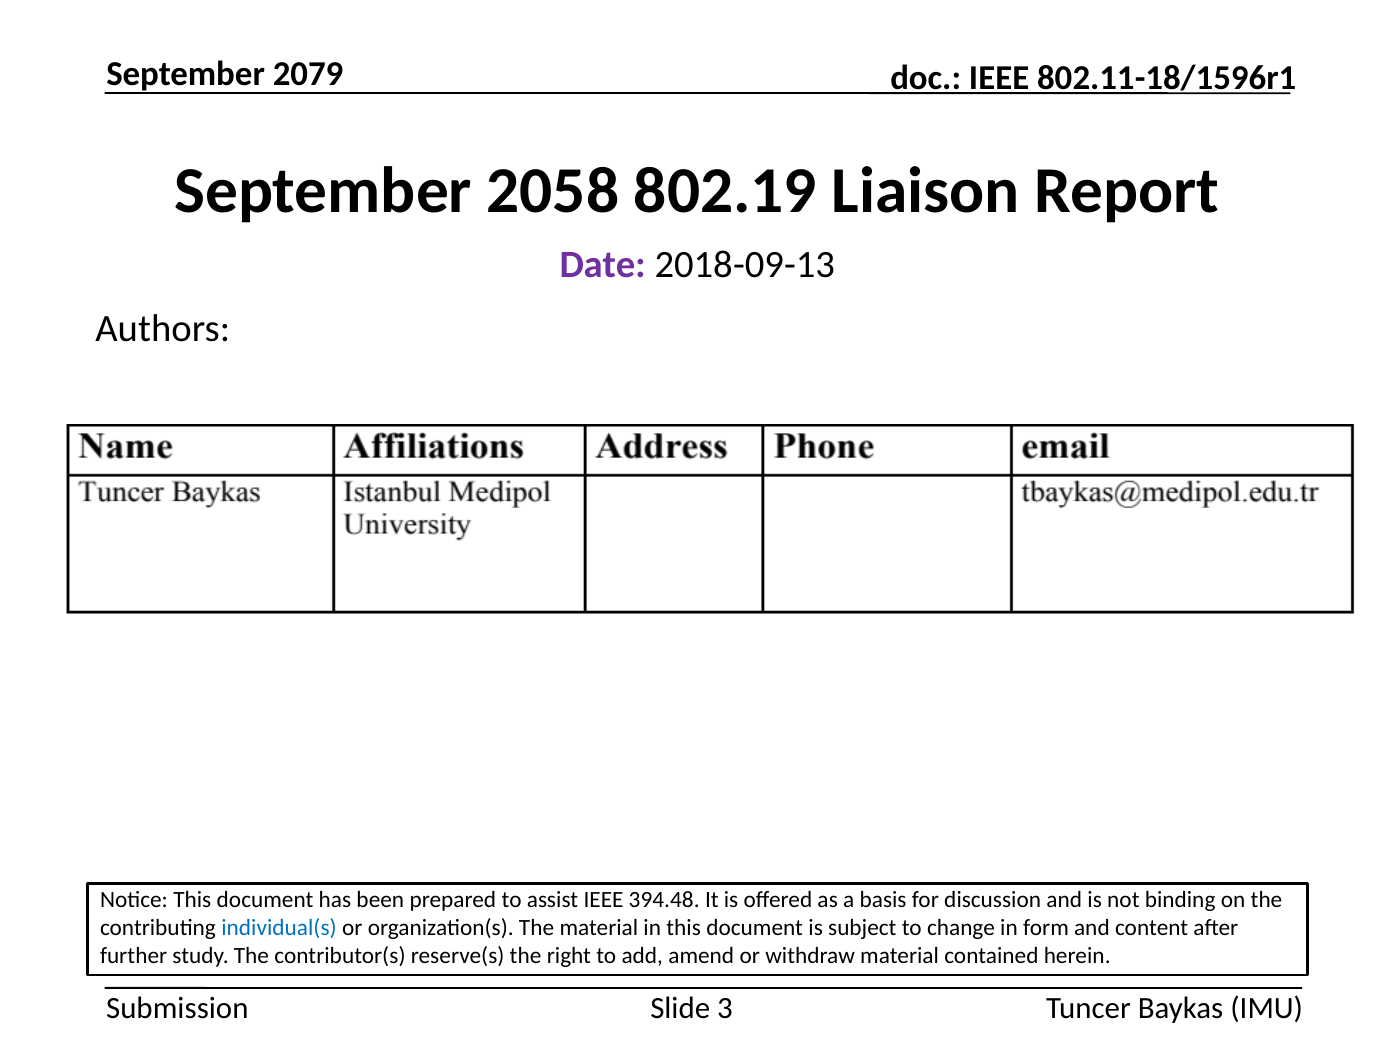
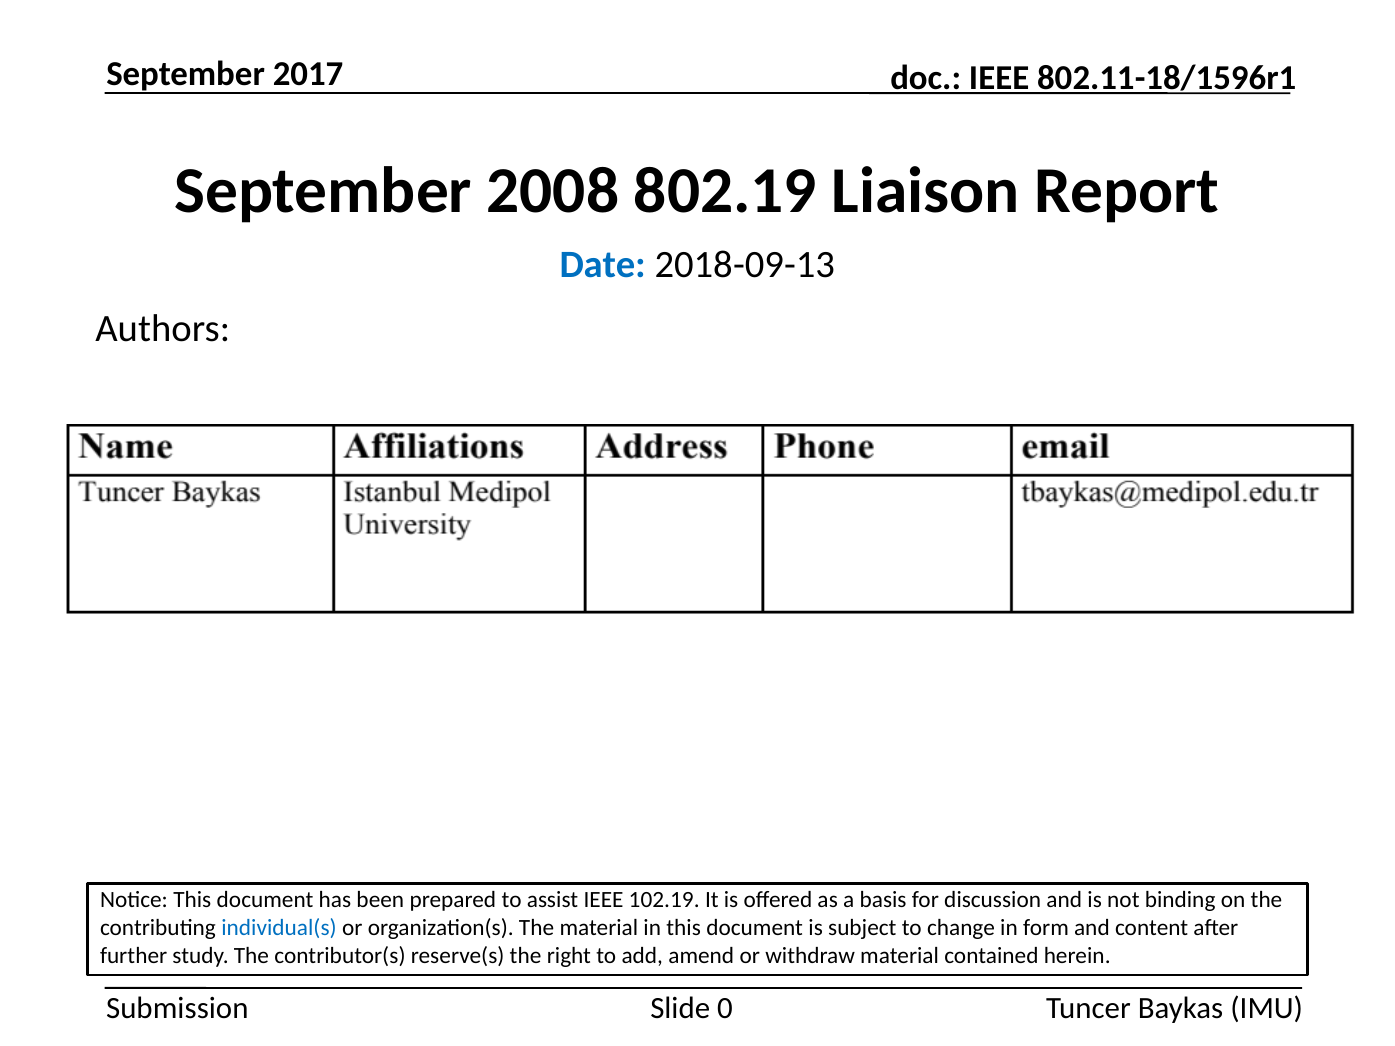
2079: 2079 -> 2017
2058: 2058 -> 2008
Date colour: purple -> blue
394.48: 394.48 -> 102.19
3: 3 -> 0
